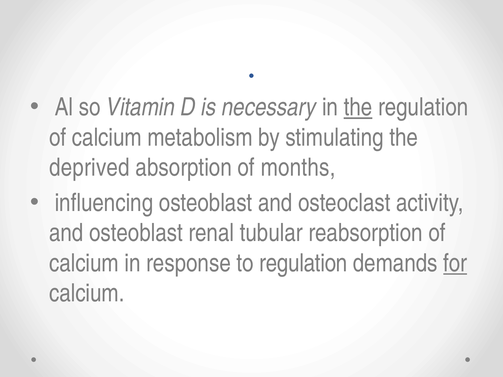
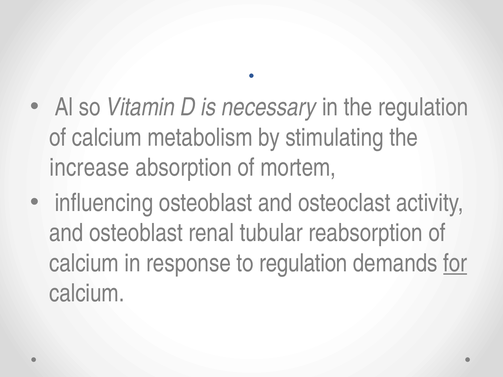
the at (358, 107) underline: present -> none
deprived: deprived -> increase
months: months -> mortem
